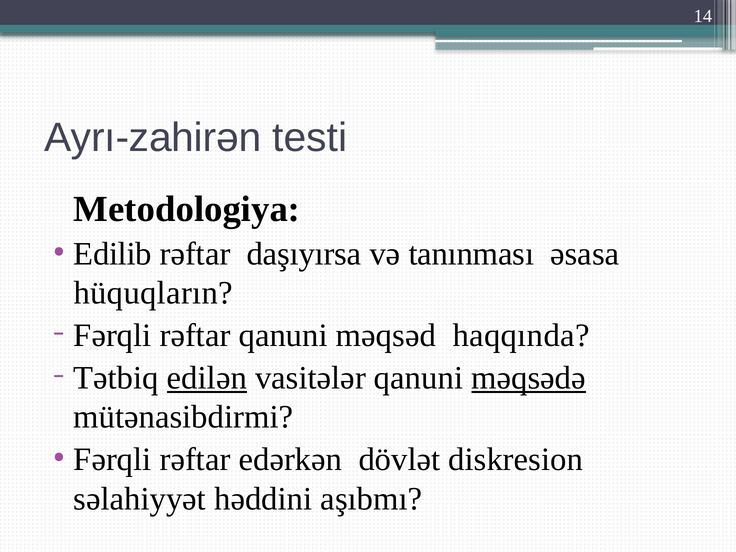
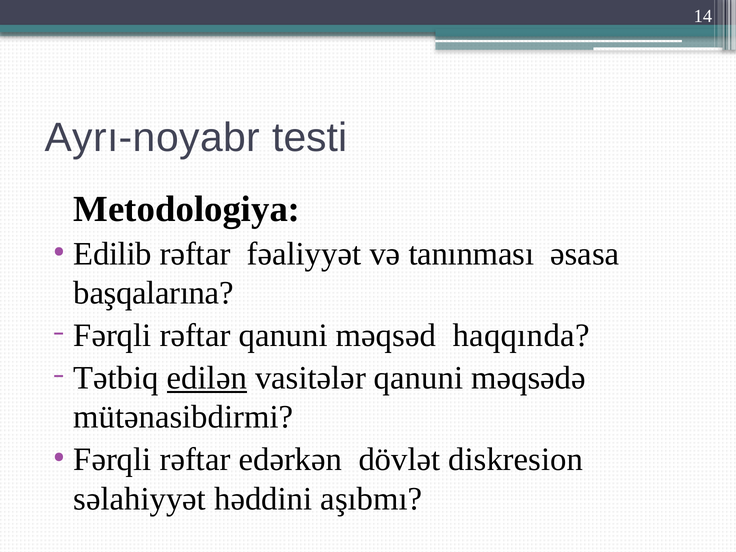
Ayrı-zahirən: Ayrı-zahirən -> Ayrı-noyabr
daşıyırsa: daşıyırsa -> fəaliyyət
hüquqların: hüquqların -> başqalarına
məqsədə underline: present -> none
